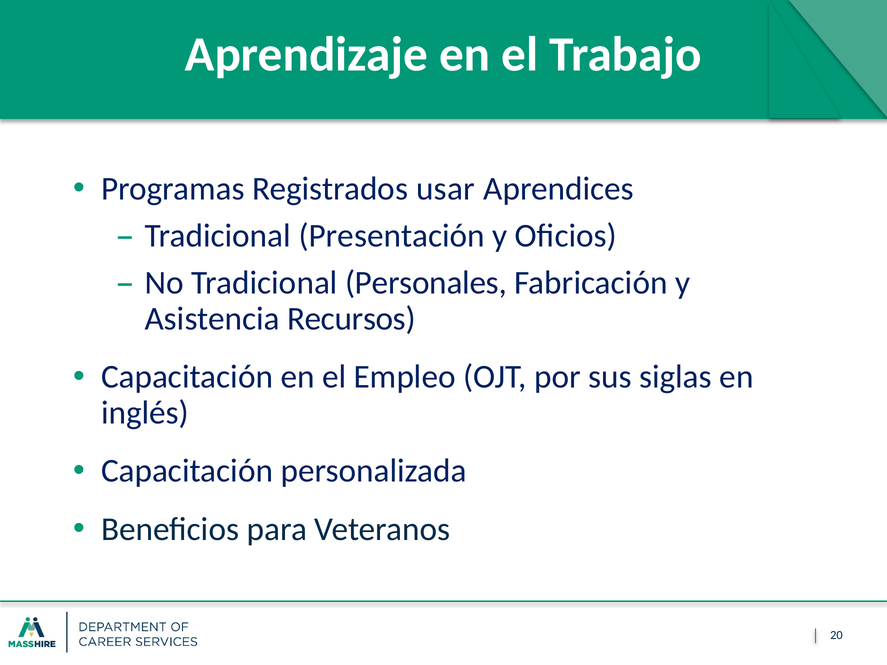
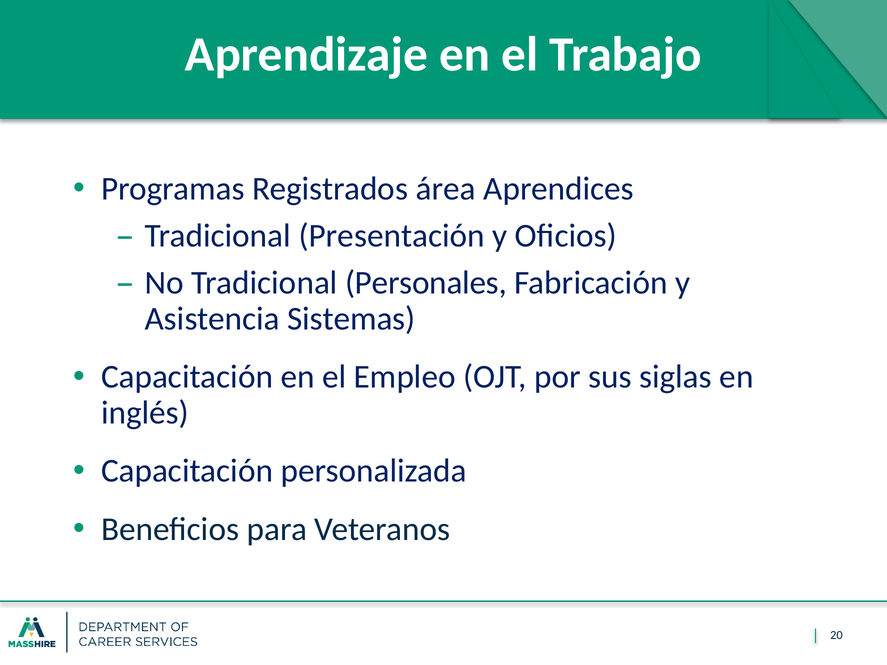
usar: usar -> área
Recursos: Recursos -> Sistemas
